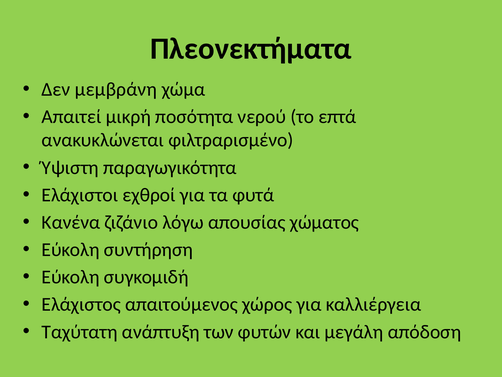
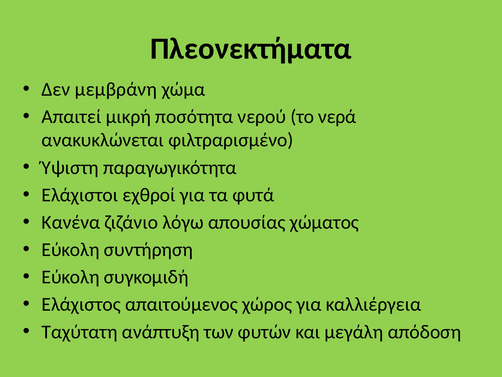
επτά: επτά -> νερά
